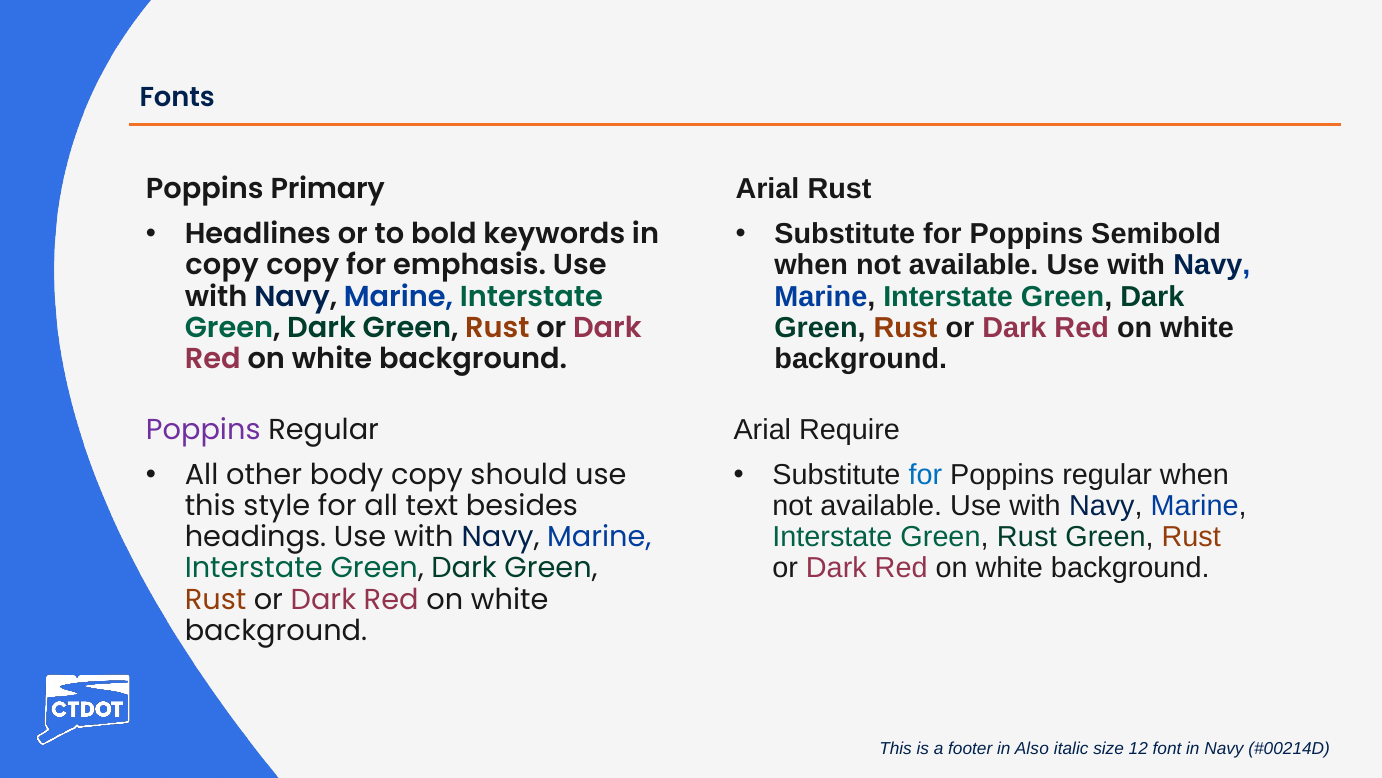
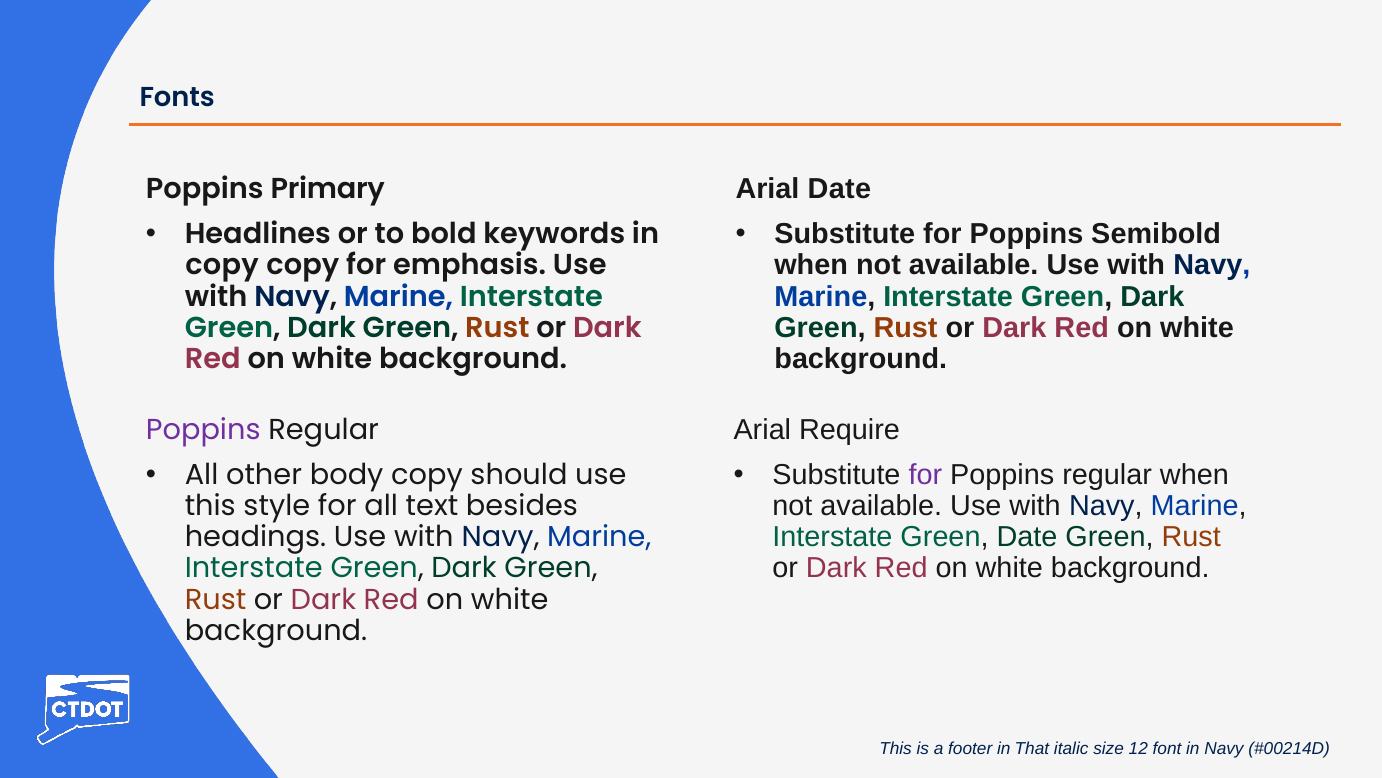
Arial Rust: Rust -> Date
for at (925, 475) colour: blue -> purple
Interstate Green Rust: Rust -> Date
Also: Also -> That
